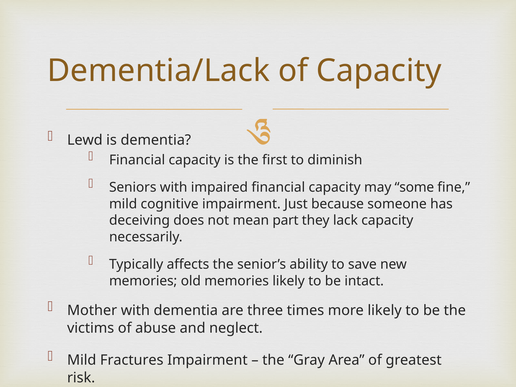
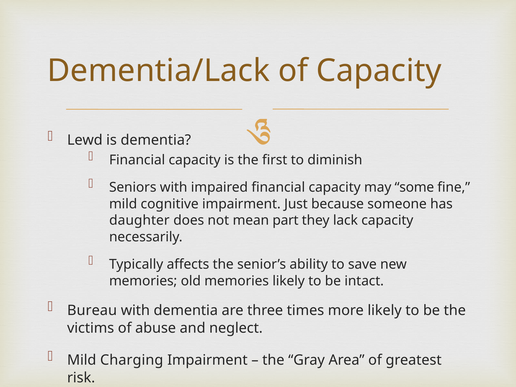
deceiving: deceiving -> daughter
Mother: Mother -> Bureau
Fractures: Fractures -> Charging
